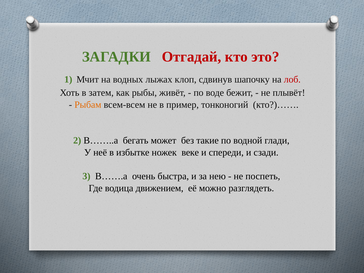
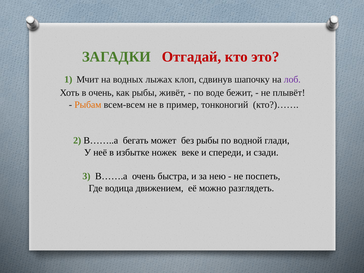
лоб colour: red -> purple
в затем: затем -> очень
без такие: такие -> рыбы
